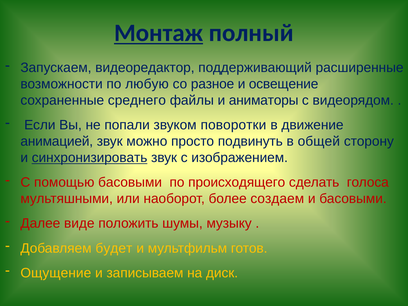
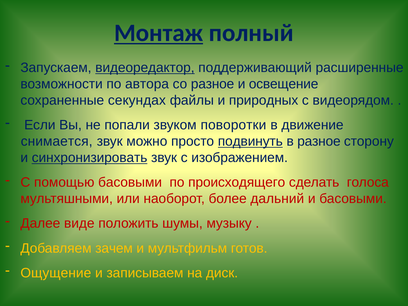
видеоредактор underline: none -> present
любую: любую -> автора
среднего: среднего -> секундах
аниматоры: аниматоры -> природных
анимацией: анимацией -> снимается
подвинуть underline: none -> present
в общей: общей -> разное
создаем: создаем -> дальний
будет: будет -> зачем
